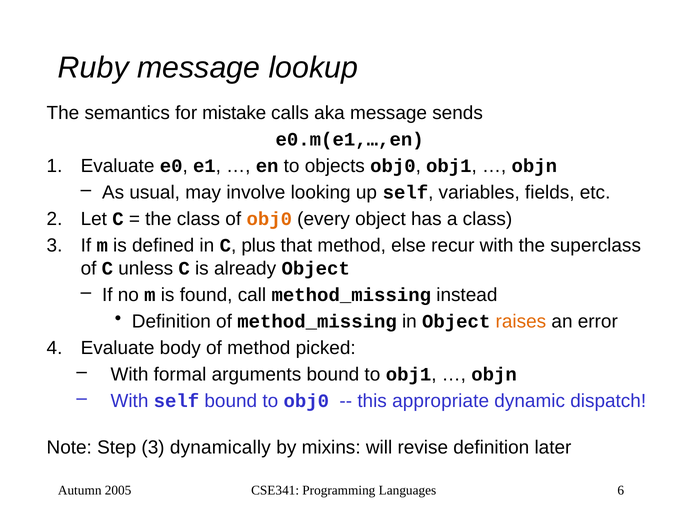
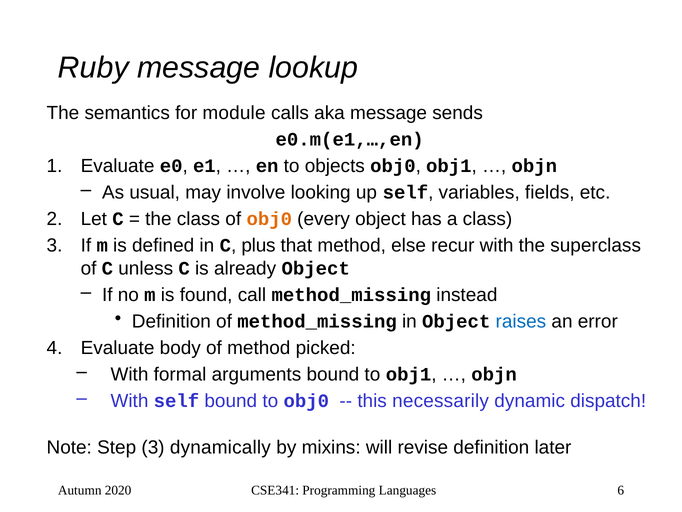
mistake: mistake -> module
raises colour: orange -> blue
appropriate: appropriate -> necessarily
2005: 2005 -> 2020
